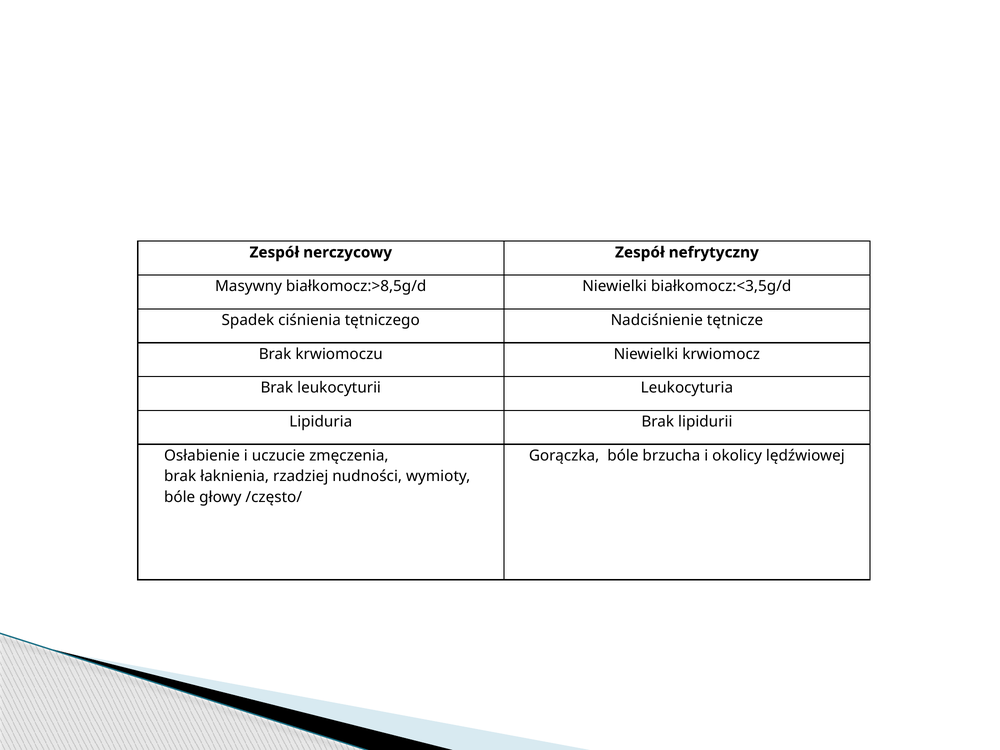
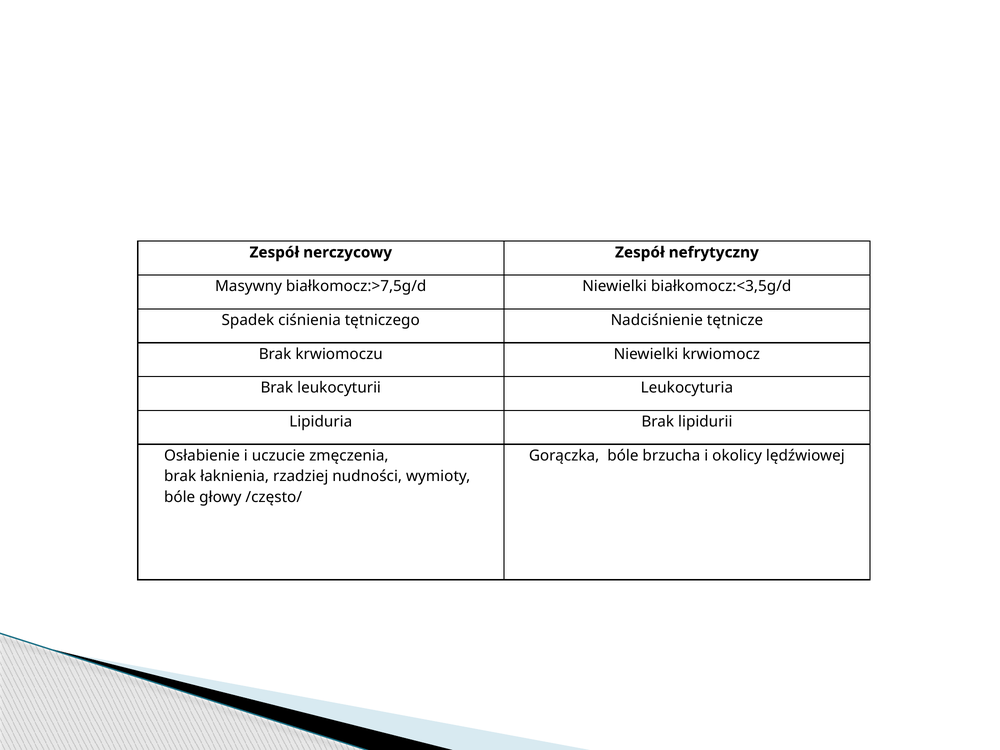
białkomocz:>8,5g/d: białkomocz:>8,5g/d -> białkomocz:>7,5g/d
